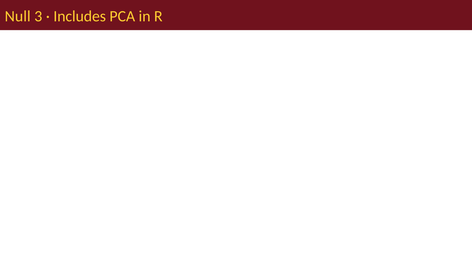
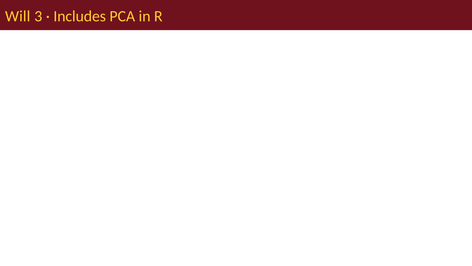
Null: Null -> Will
